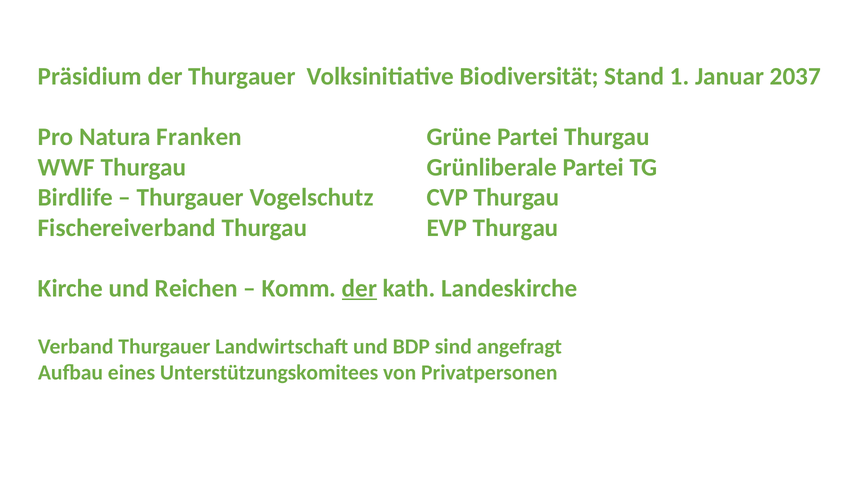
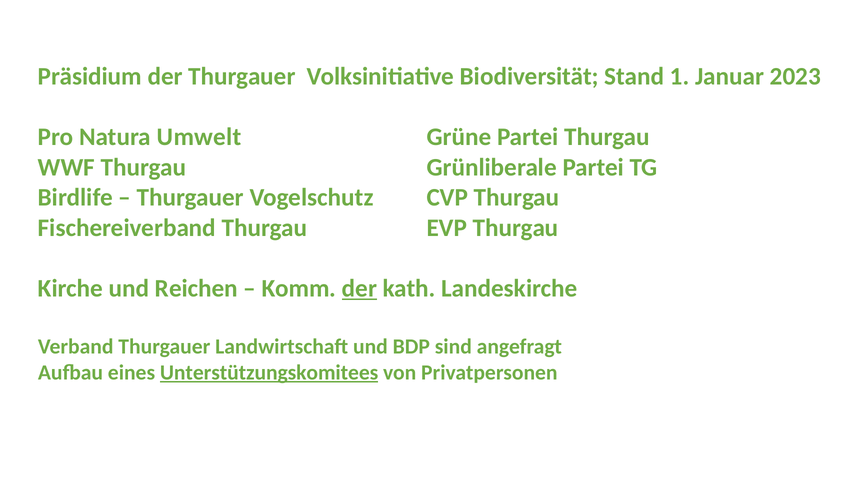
2037: 2037 -> 2023
Franken: Franken -> Umwelt
Unterstützungskomitees underline: none -> present
